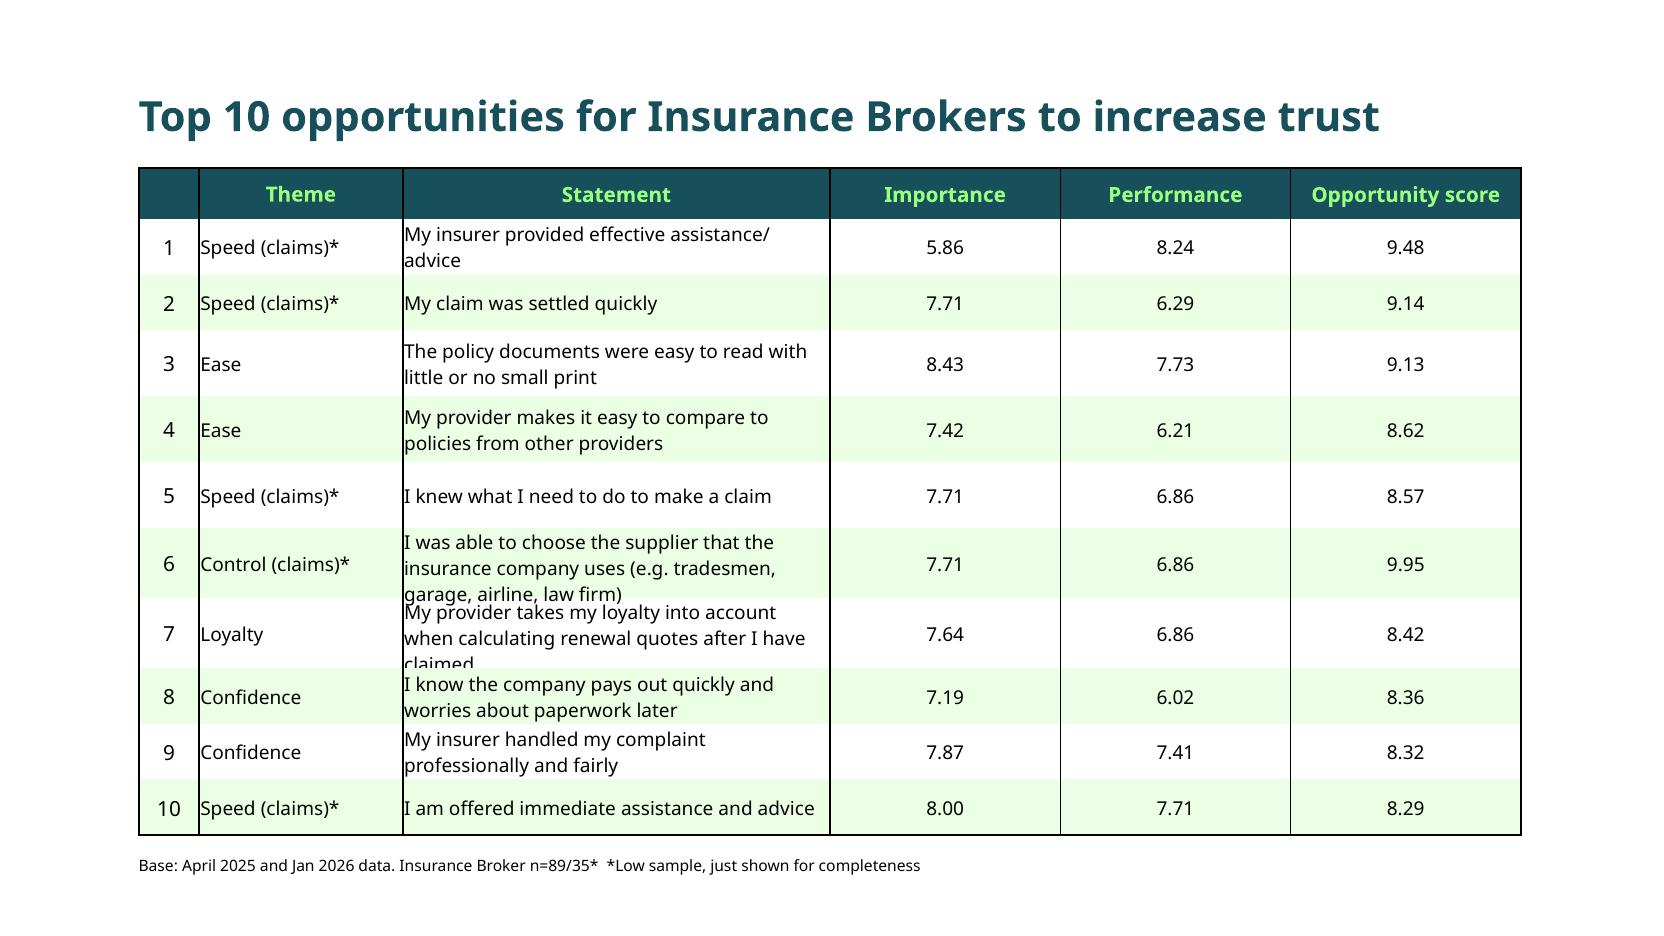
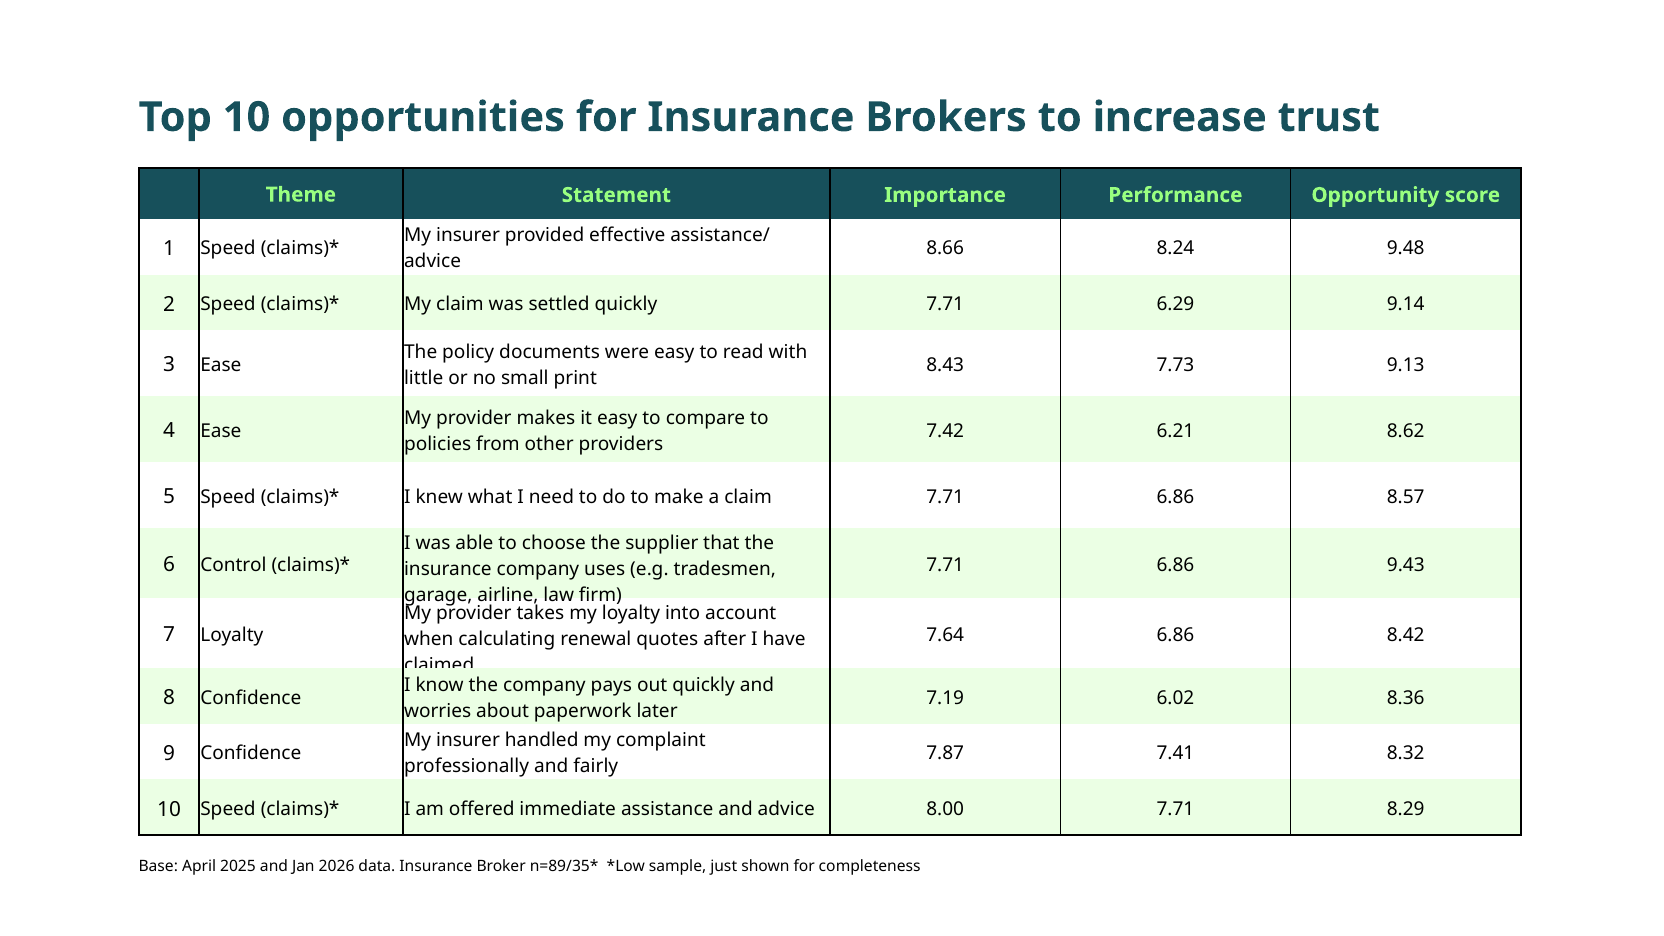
5.86: 5.86 -> 8.66
9.95: 9.95 -> 9.43
